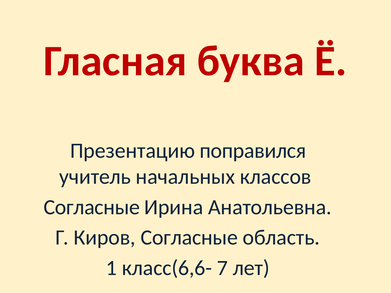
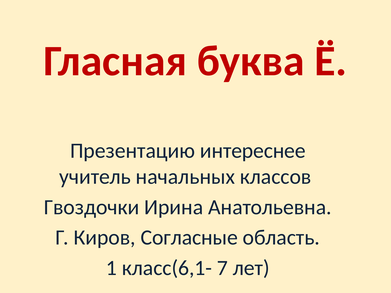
поправился: поправился -> интереснее
Согласные at (92, 207): Согласные -> Гвоздочки
класс(6,6-: класс(6,6- -> класс(6,1-
